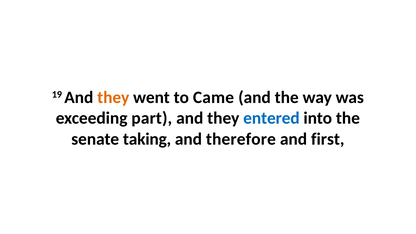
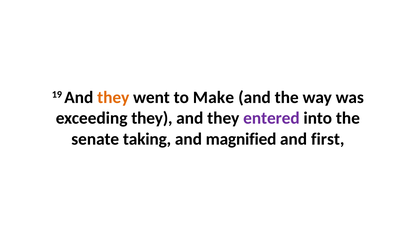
Came: Came -> Make
exceeding part: part -> they
entered colour: blue -> purple
therefore: therefore -> magnified
